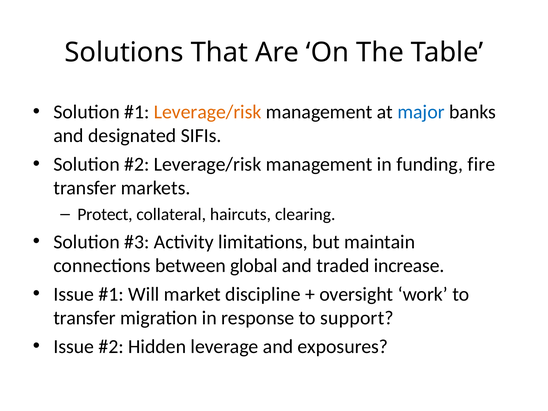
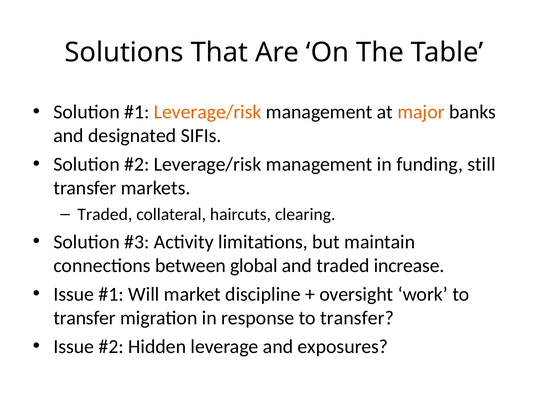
major colour: blue -> orange
fire: fire -> still
Protect at (105, 214): Protect -> Traded
response to support: support -> transfer
